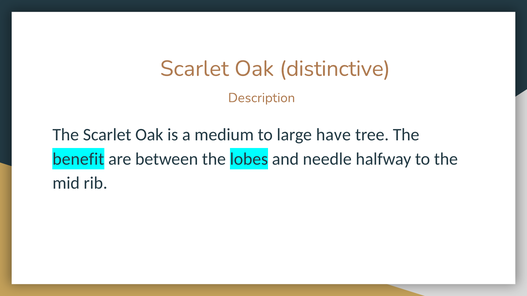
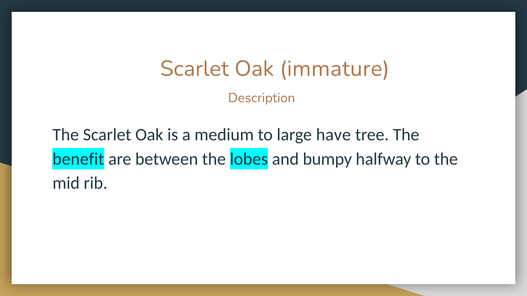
distinctive: distinctive -> immature
needle: needle -> bumpy
